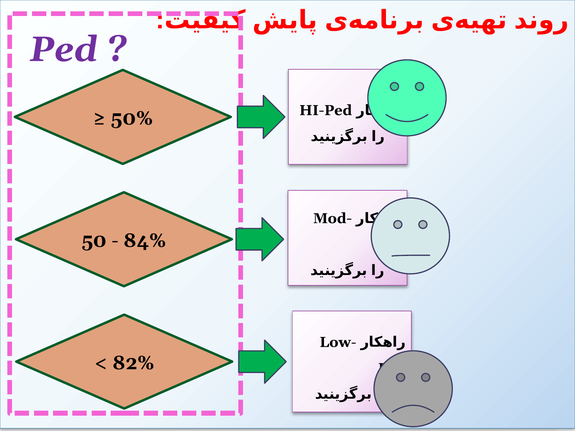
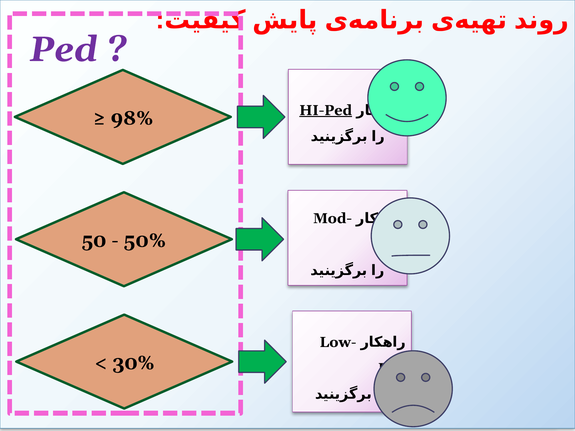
HI-Ped underline: none -> present
50%: 50% -> 98%
84%: 84% -> 50%
82%: 82% -> 30%
